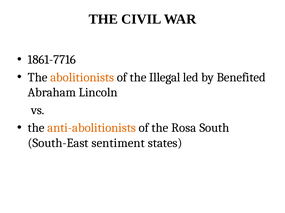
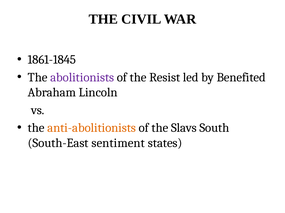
1861-7716: 1861-7716 -> 1861-1845
abolitionists colour: orange -> purple
Illegal: Illegal -> Resist
Rosa: Rosa -> Slavs
